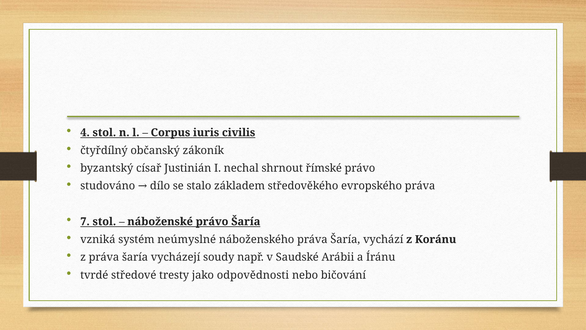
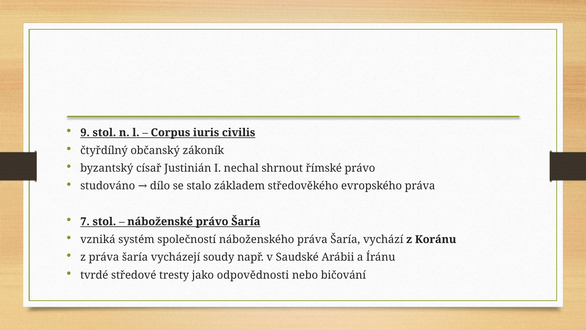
4: 4 -> 9
neúmyslné: neúmyslné -> společností
